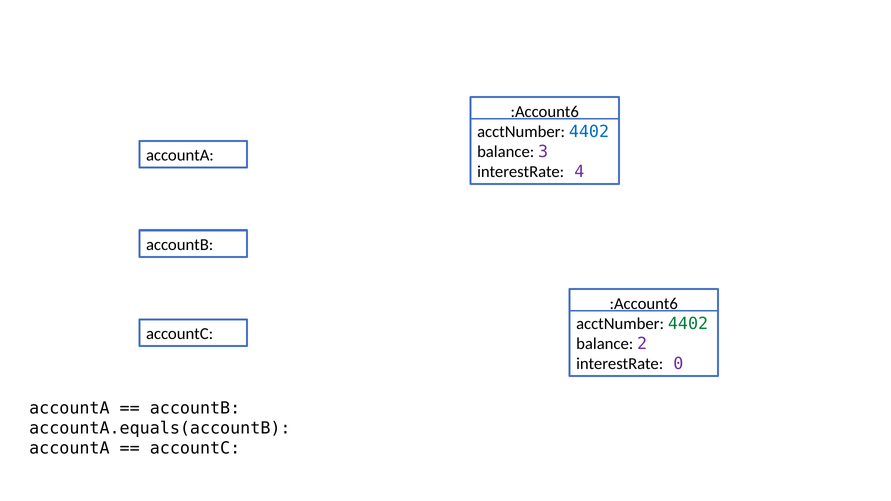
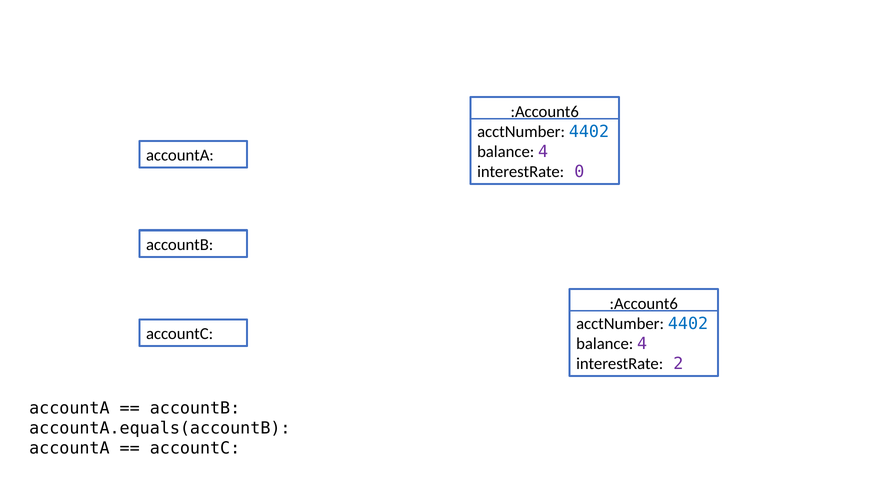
3 at (543, 152): 3 -> 4
4: 4 -> 0
4402 at (688, 324) colour: green -> blue
2 at (642, 344): 2 -> 4
0: 0 -> 2
